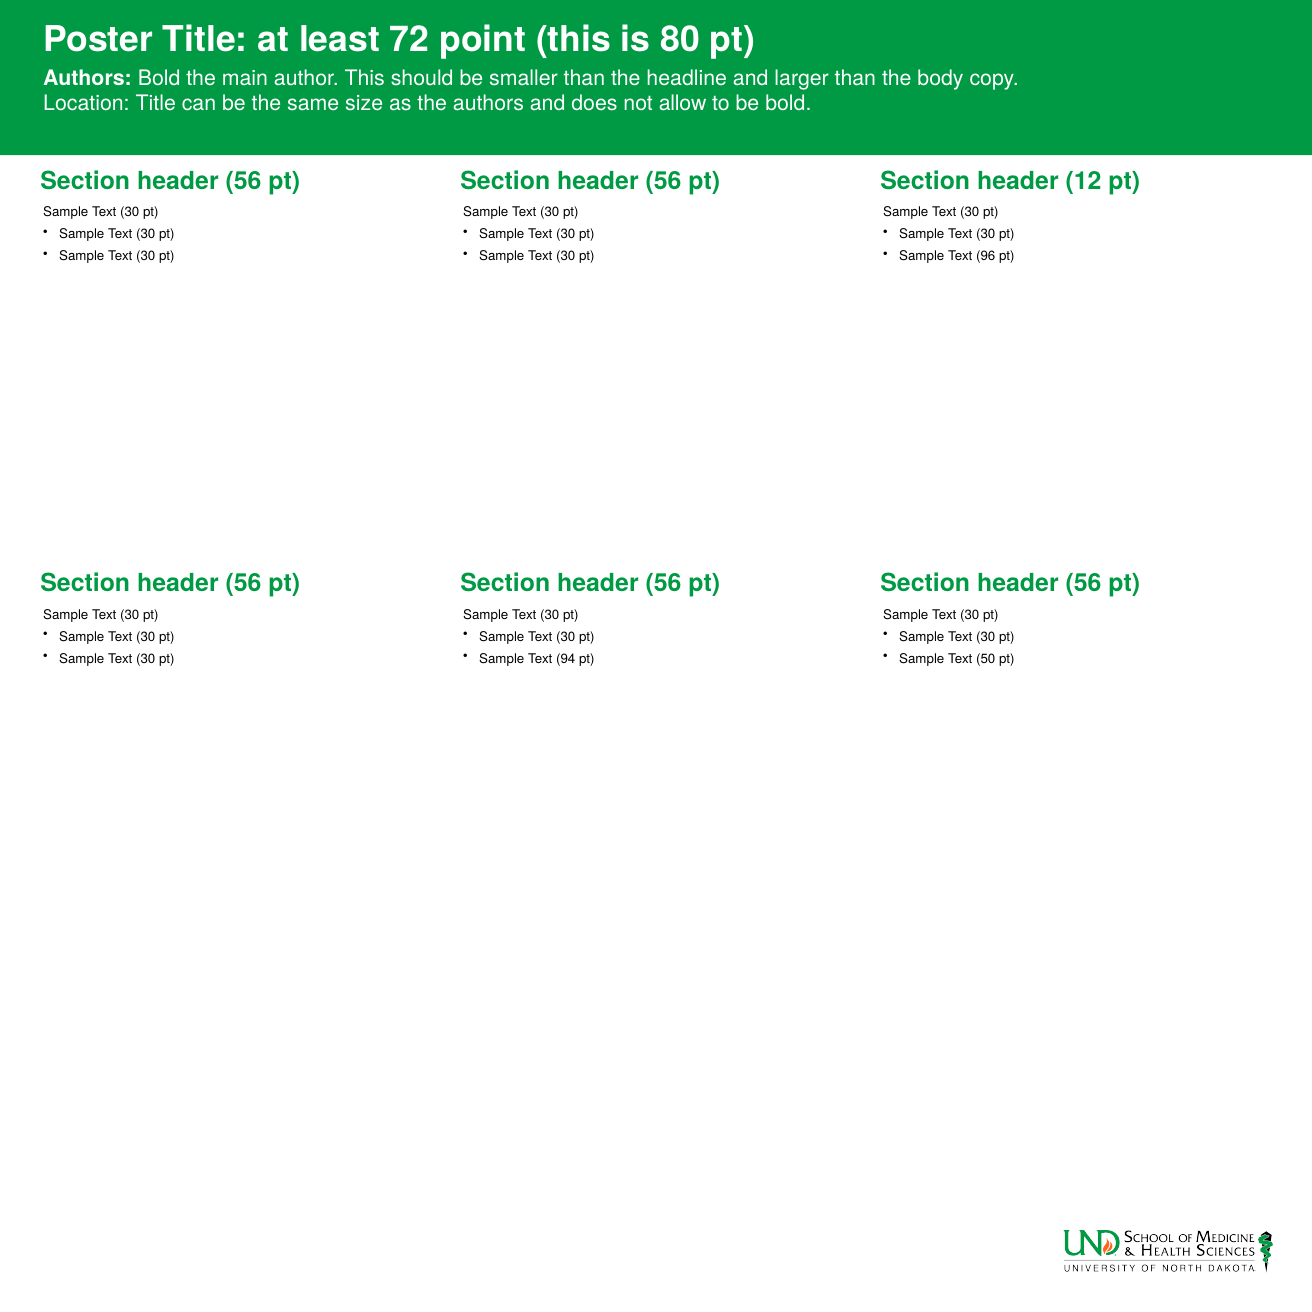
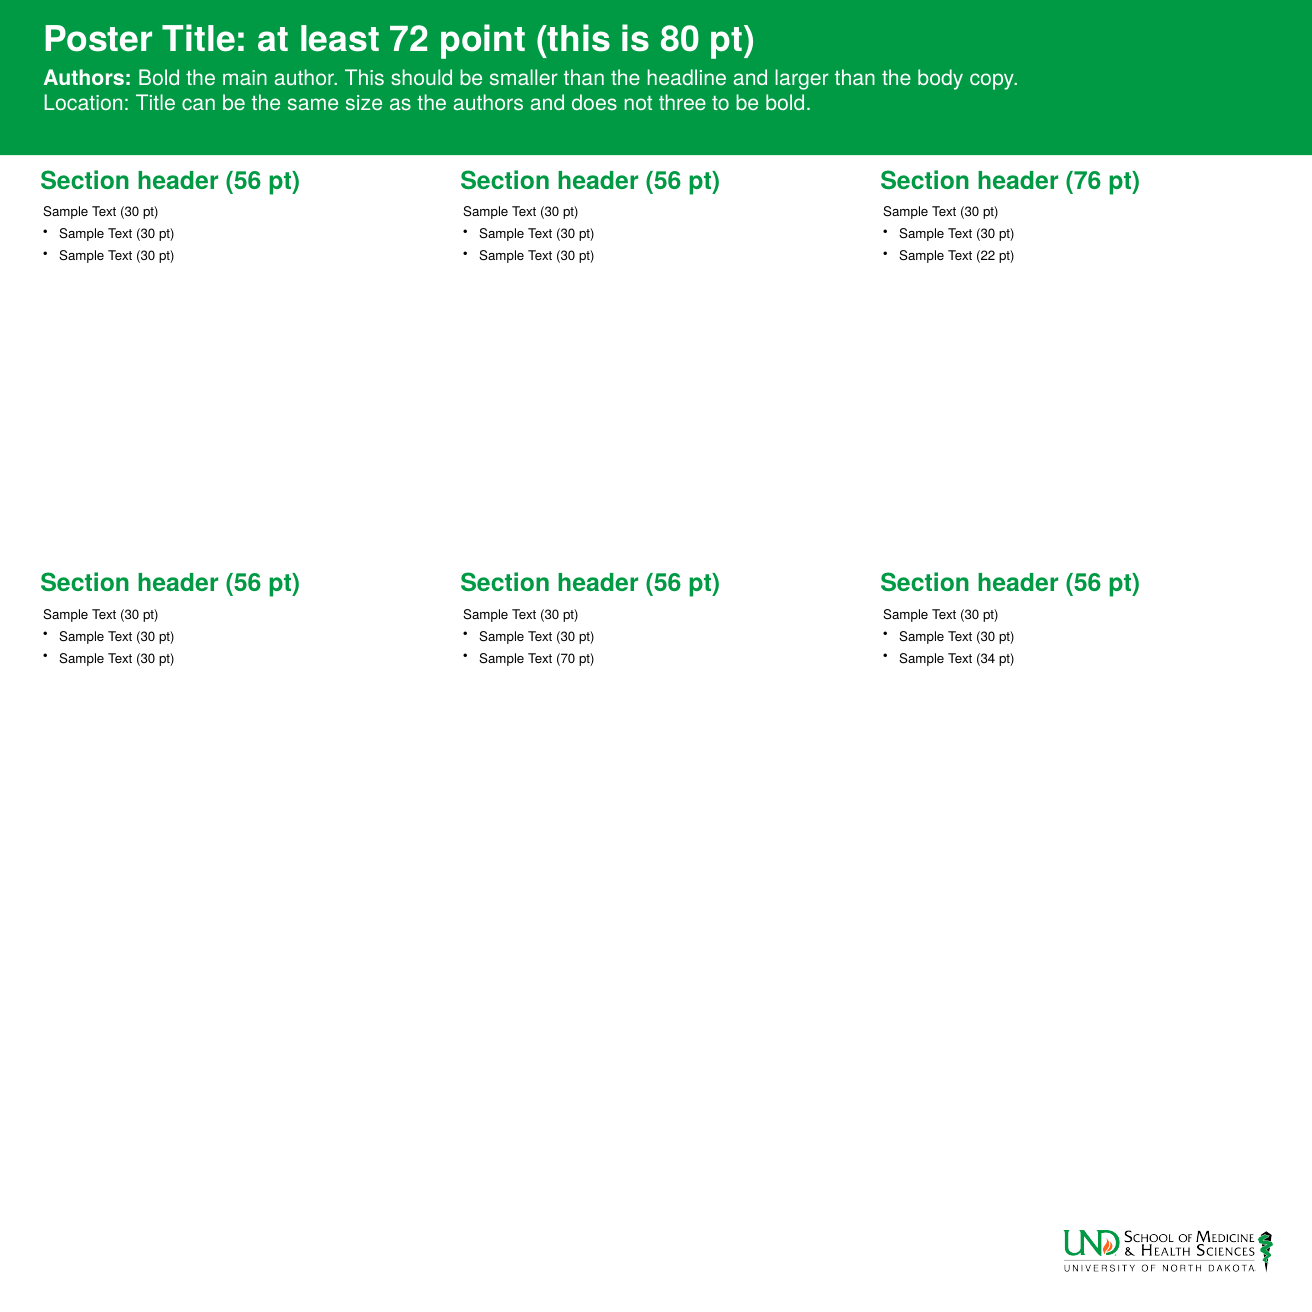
allow: allow -> three
12: 12 -> 76
96: 96 -> 22
94: 94 -> 70
50: 50 -> 34
